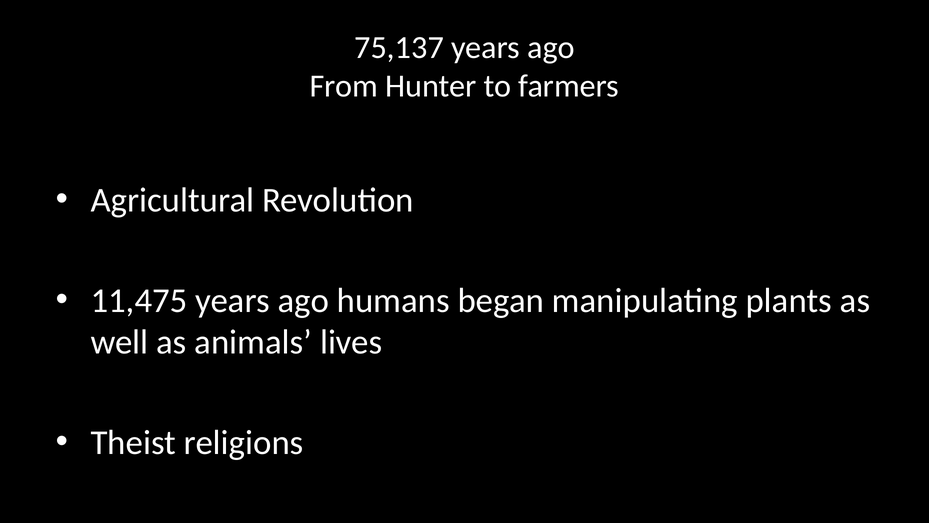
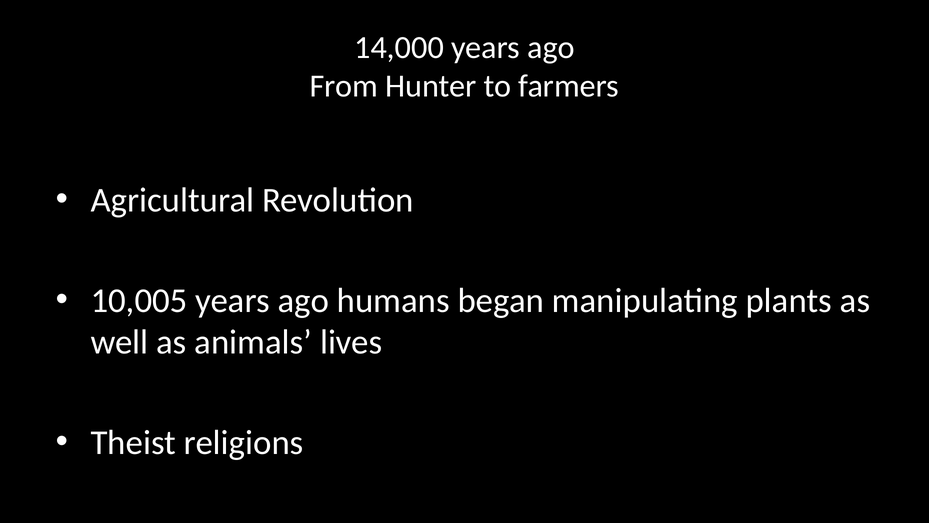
75,137: 75,137 -> 14,000
11,475: 11,475 -> 10,005
